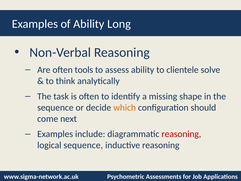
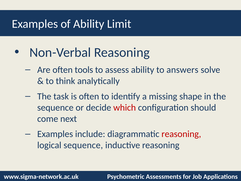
Long: Long -> Limit
clientele: clientele -> answers
which colour: orange -> red
